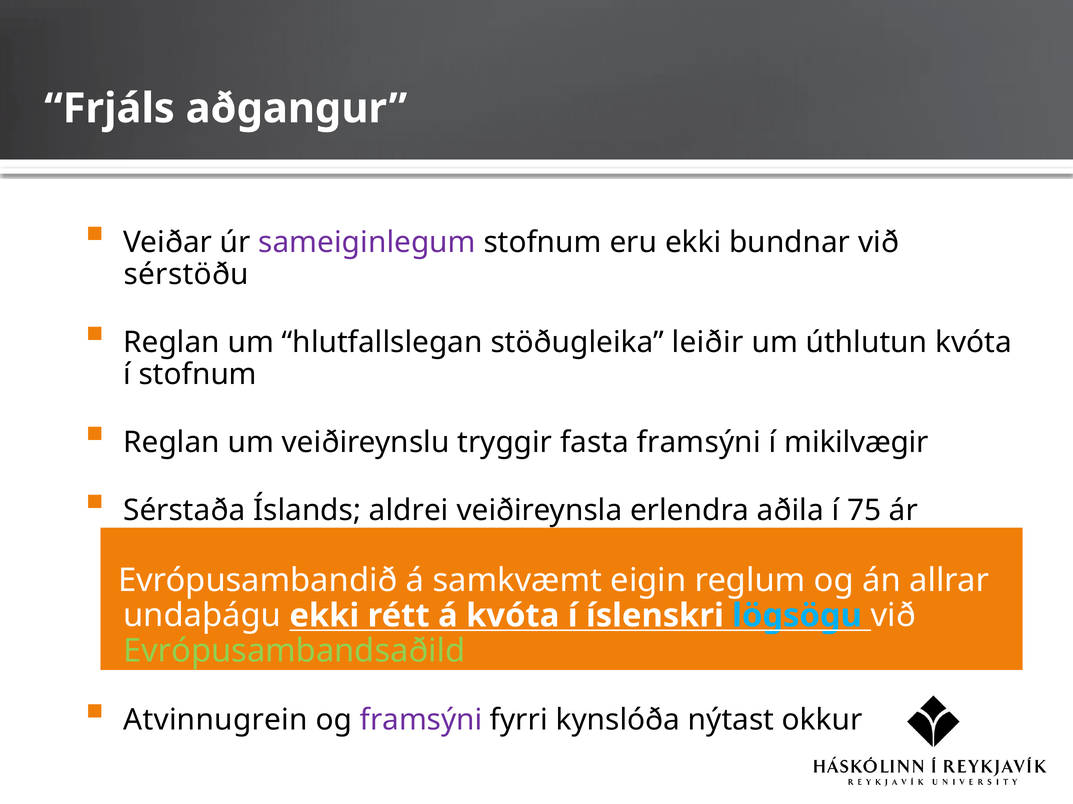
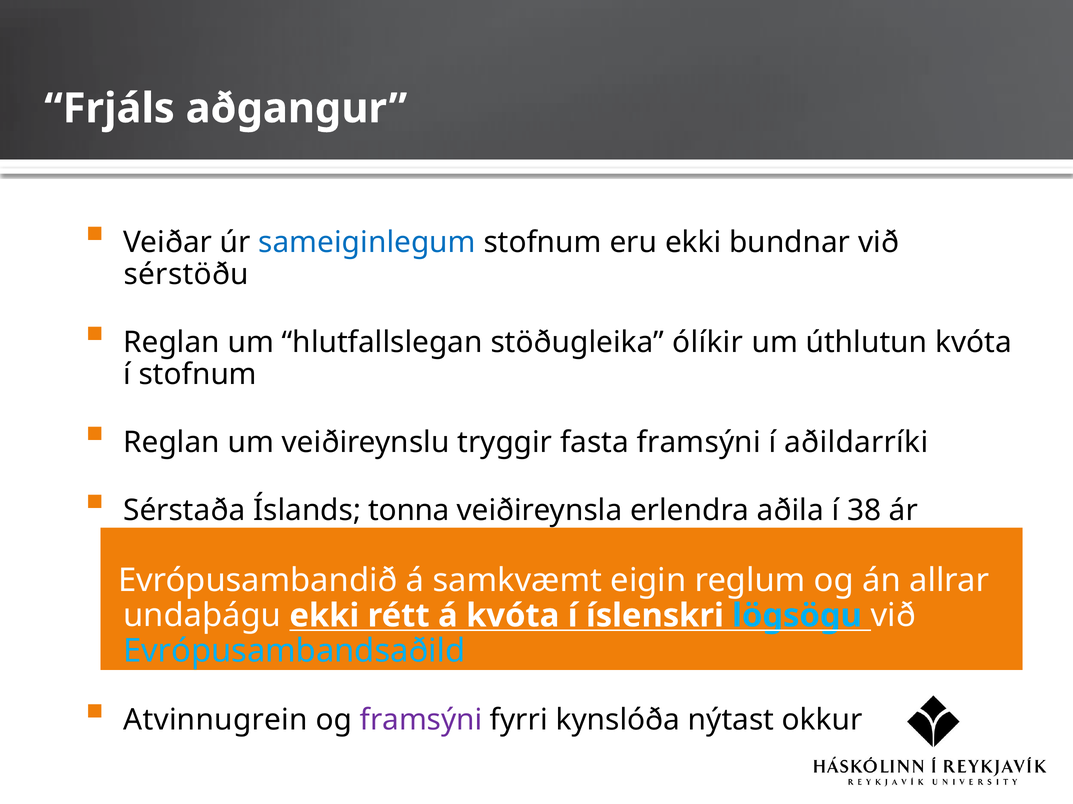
sameiginlegum colour: purple -> blue
leiðir: leiðir -> ólíkir
mikilvægir: mikilvægir -> aðildarríki
aldrei: aldrei -> tonna
75: 75 -> 38
Evrópusambandsaðild colour: light green -> light blue
